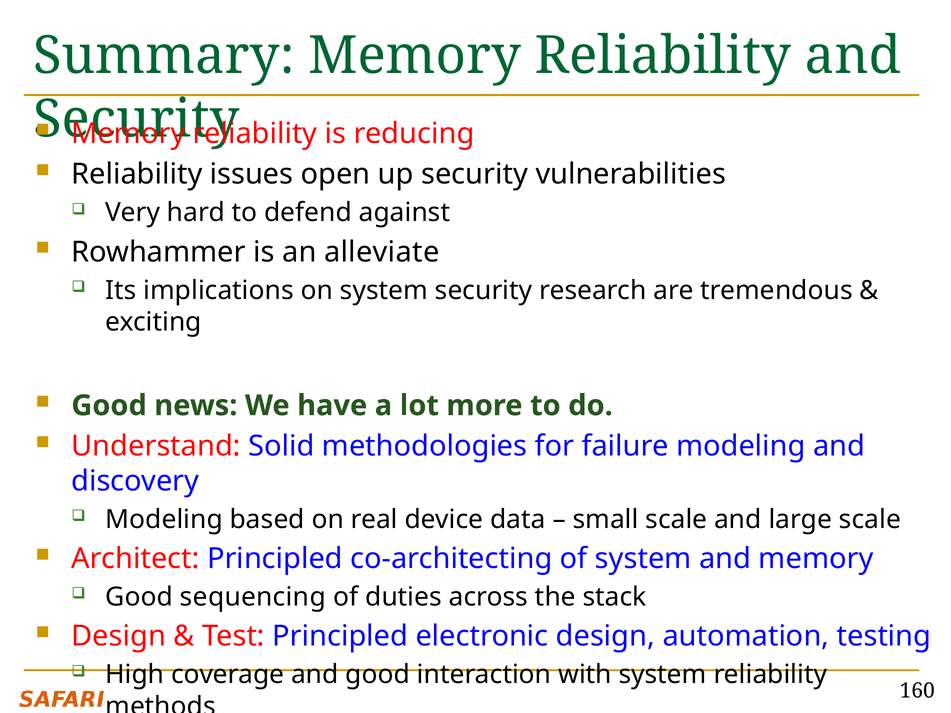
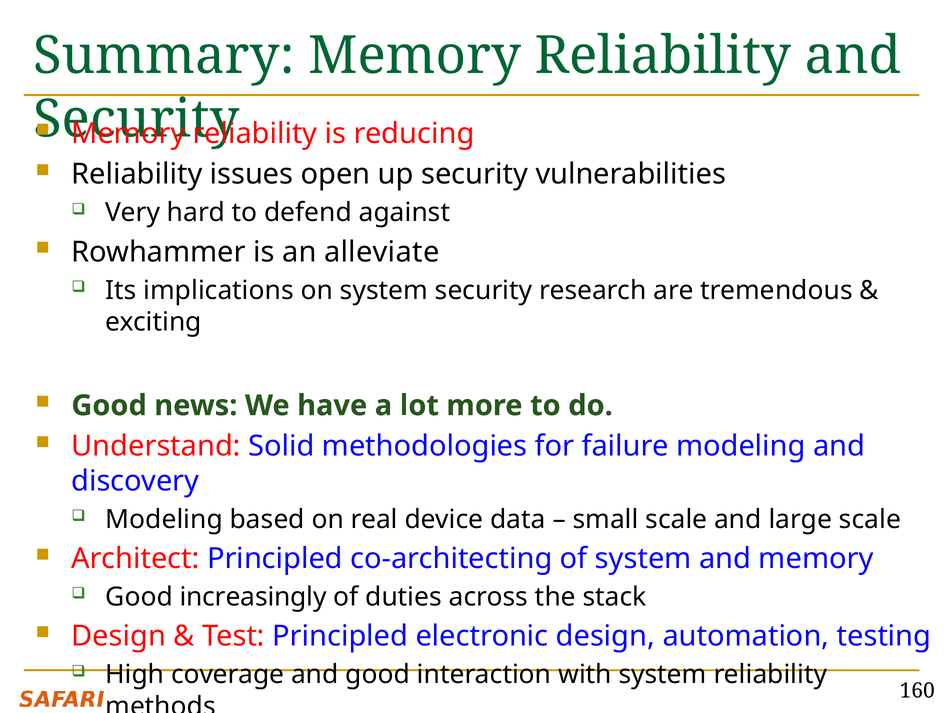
sequencing: sequencing -> increasingly
